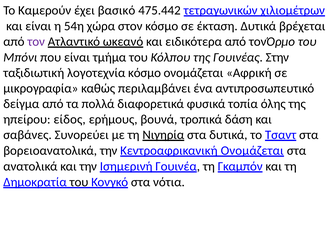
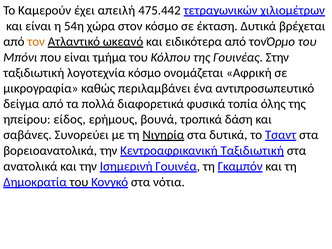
βασικό: βασικό -> απειλή
τον colour: purple -> orange
Κεντροαφρικανική Ονομάζεται: Ονομάζεται -> Ταξιδιωτική
